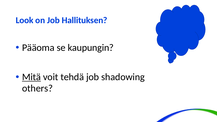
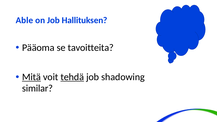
Look: Look -> Able
kaupungin: kaupungin -> tavoitteita
tehdä underline: none -> present
others: others -> similar
